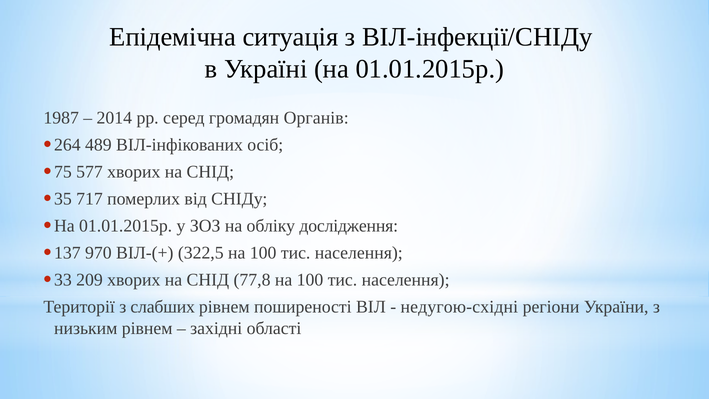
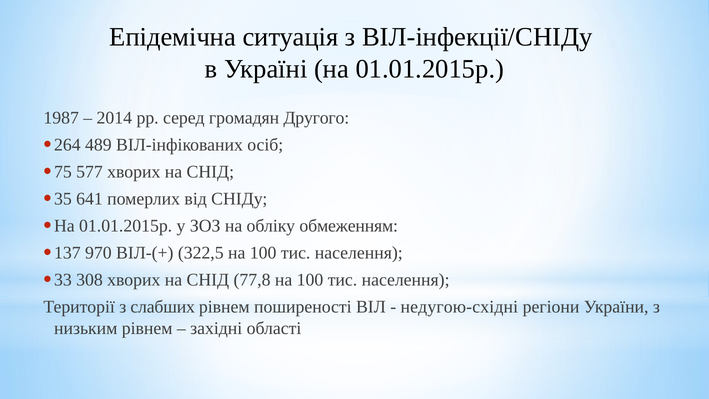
Органів: Органів -> Другого
717: 717 -> 641
дослідження: дослідження -> обмеженням
209: 209 -> 308
